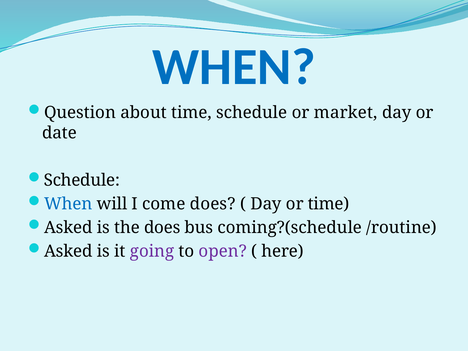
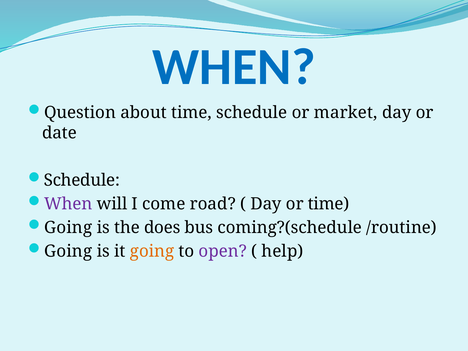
When at (68, 204) colour: blue -> purple
come does: does -> road
Asked at (68, 228): Asked -> Going
Asked at (68, 251): Asked -> Going
going at (152, 251) colour: purple -> orange
here: here -> help
